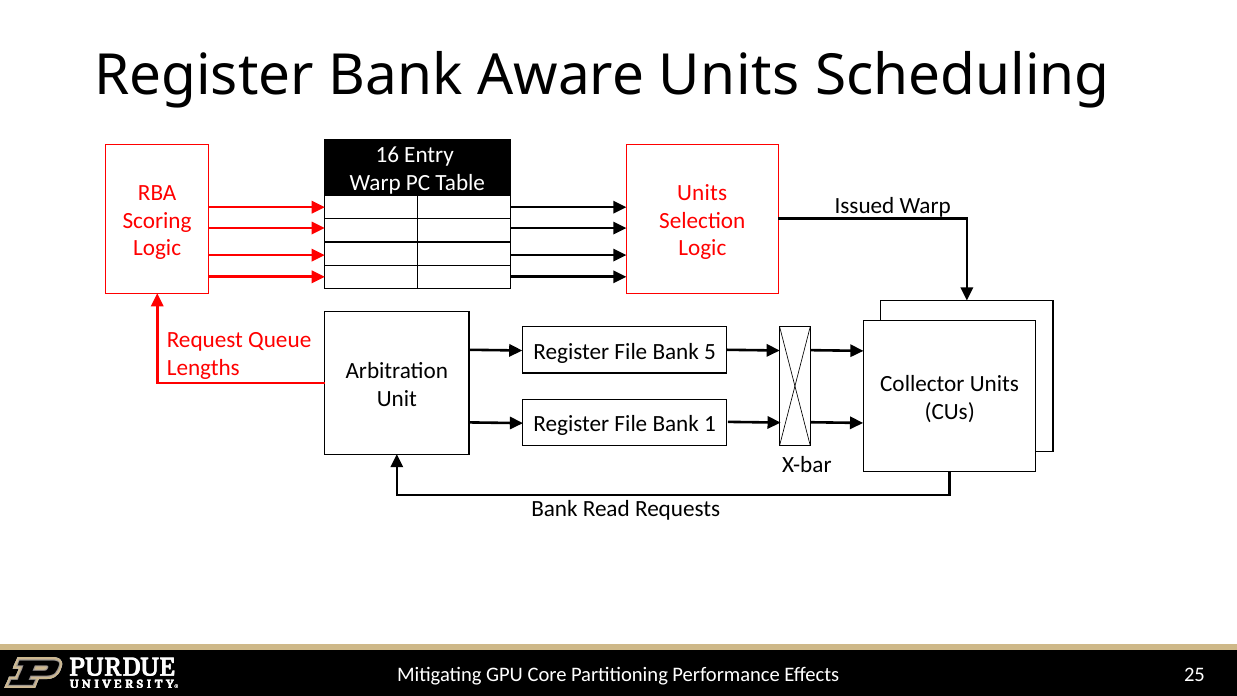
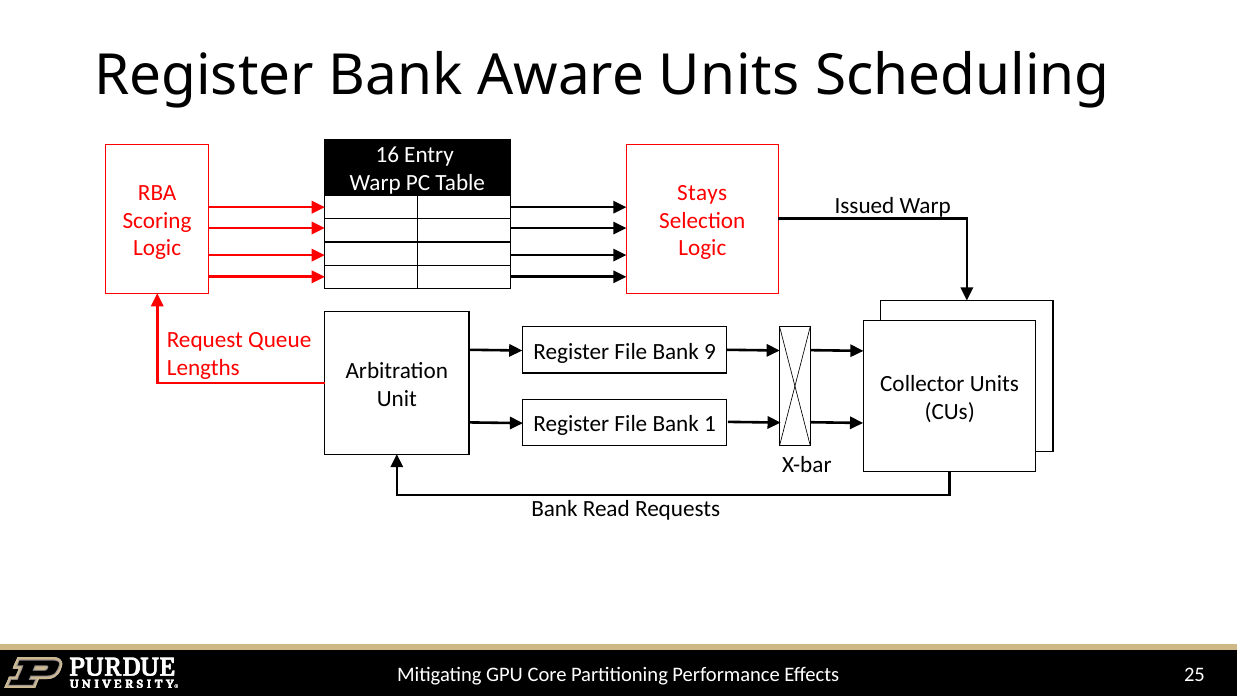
Table Units: Units -> Stays
5: 5 -> 9
